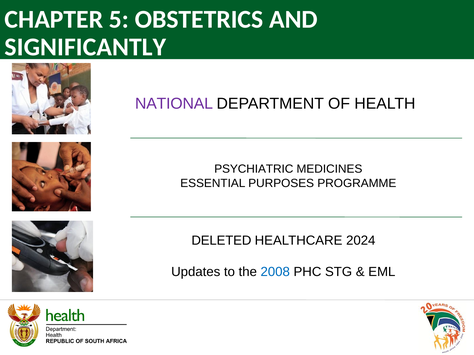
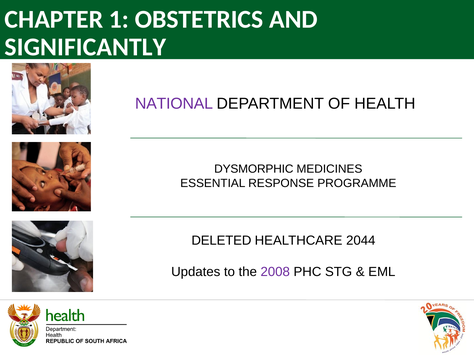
5: 5 -> 1
PSYCHIATRIC: PSYCHIATRIC -> DYSMORPHIC
PURPOSES: PURPOSES -> RESPONSE
2024: 2024 -> 2044
2008 colour: blue -> purple
